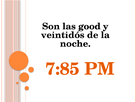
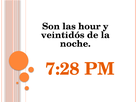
good: good -> hour
7:85: 7:85 -> 7:28
